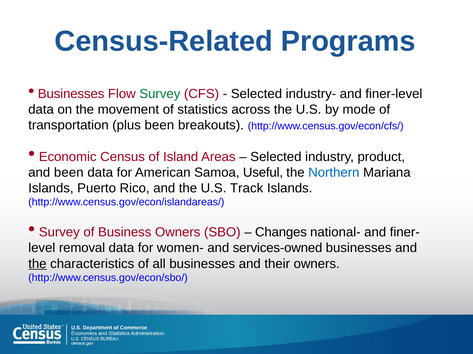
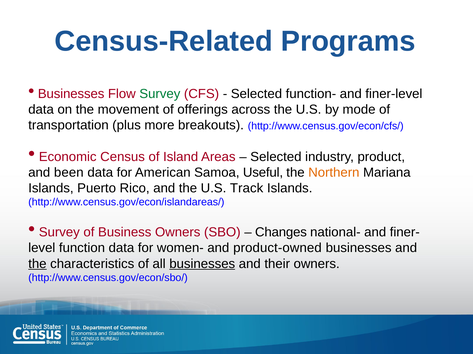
industry-: industry- -> function-
statistics: statistics -> offerings
plus been: been -> more
Northern colour: blue -> orange
removal: removal -> function
services-owned: services-owned -> product-owned
businesses at (202, 264) underline: none -> present
